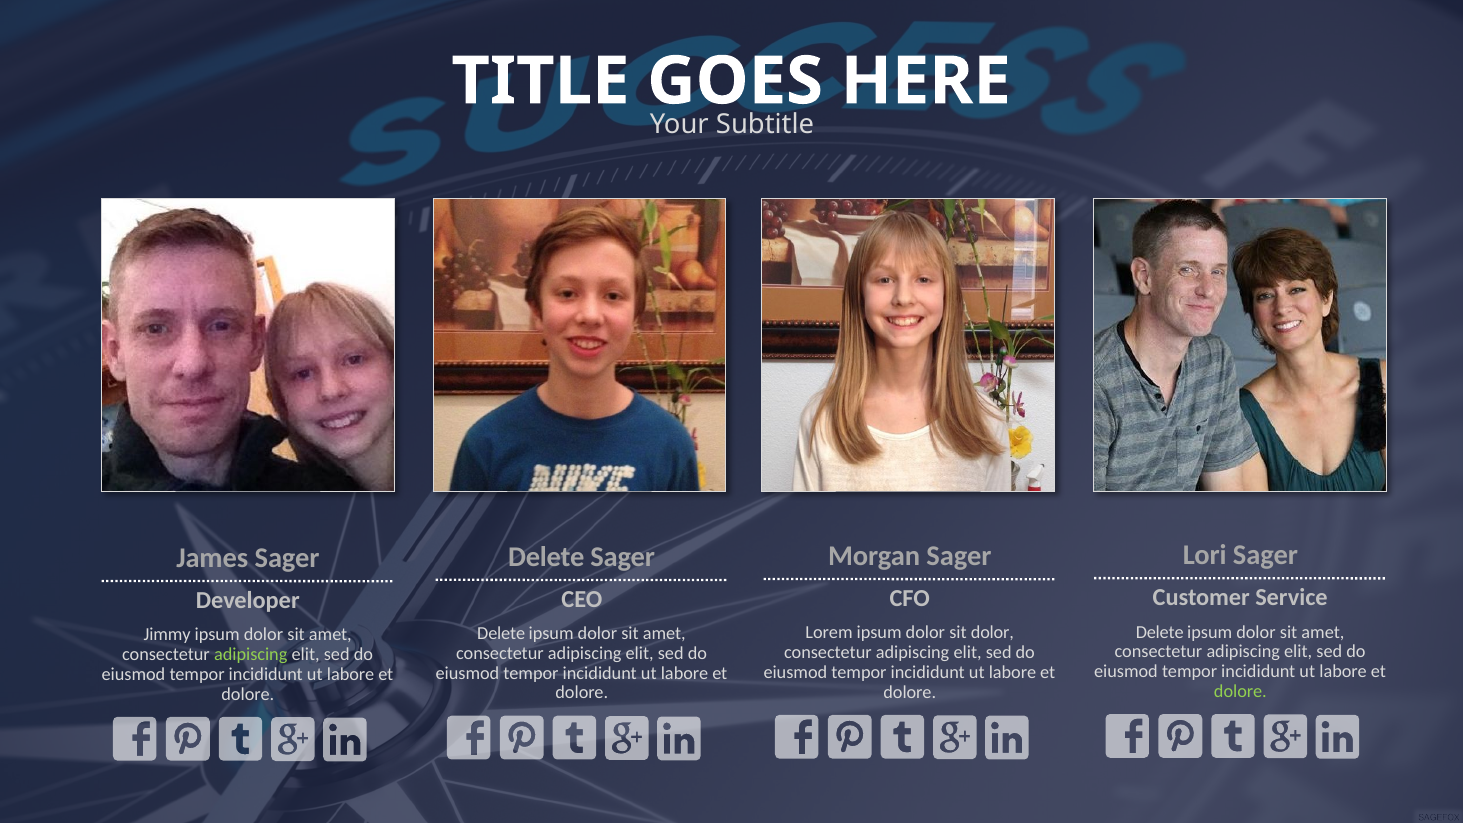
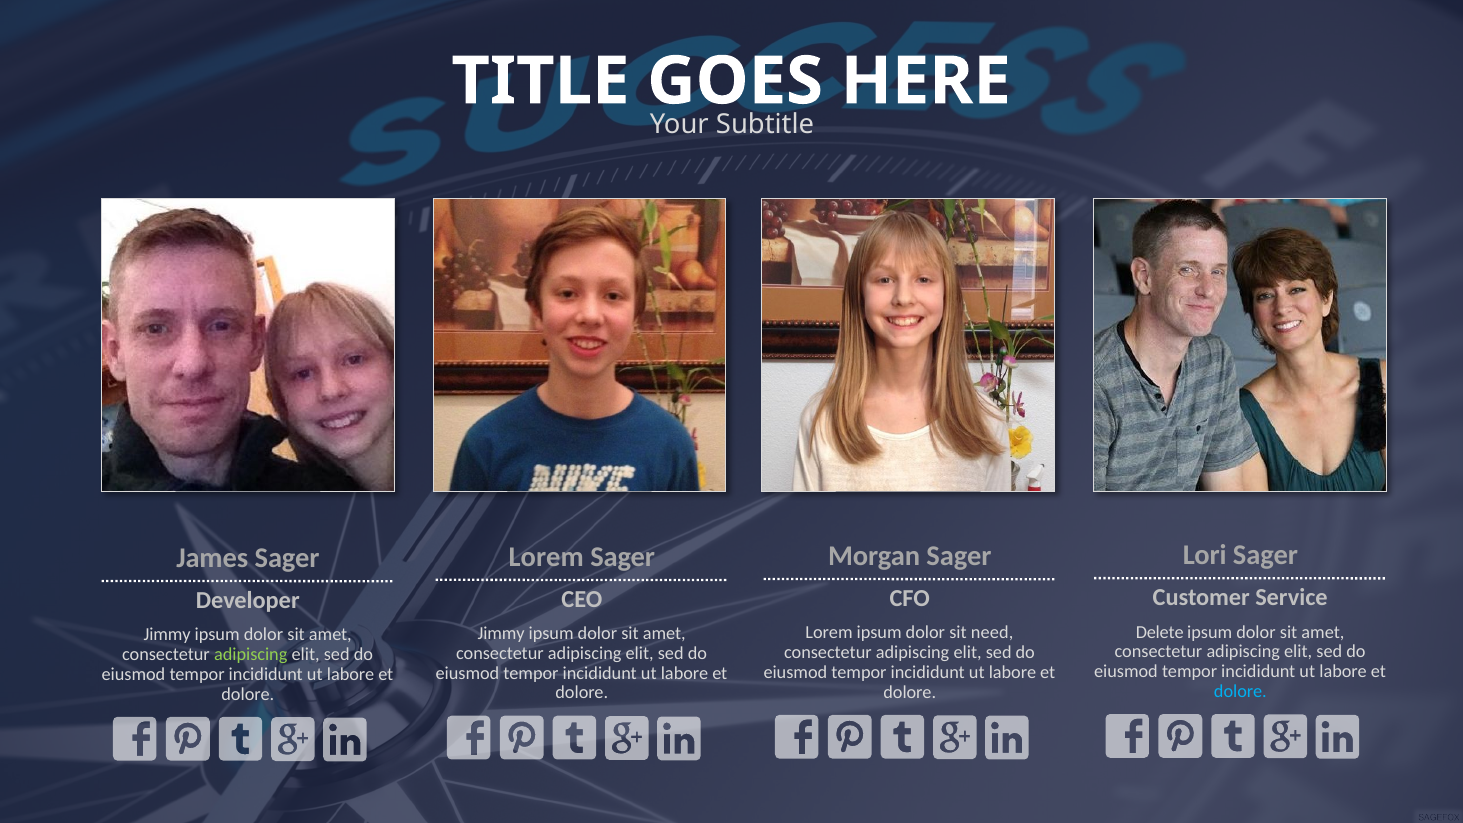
Delete at (546, 557): Delete -> Lorem
sit dolor: dolor -> need
Delete at (501, 634): Delete -> Jimmy
dolore at (1240, 691) colour: light green -> light blue
